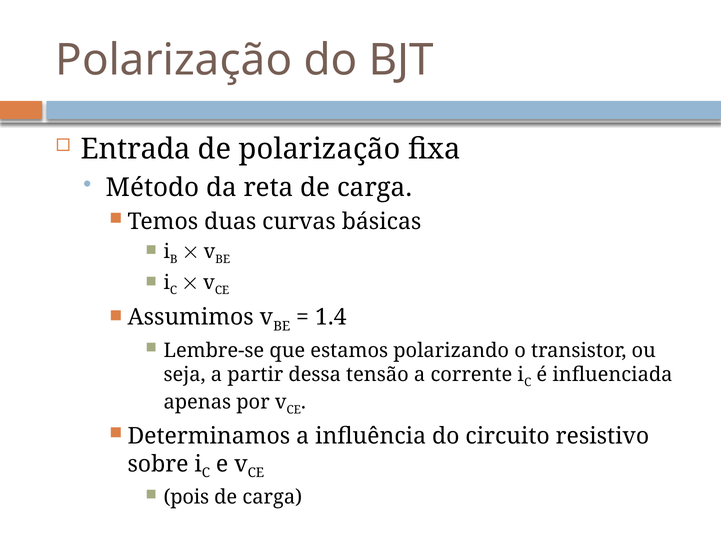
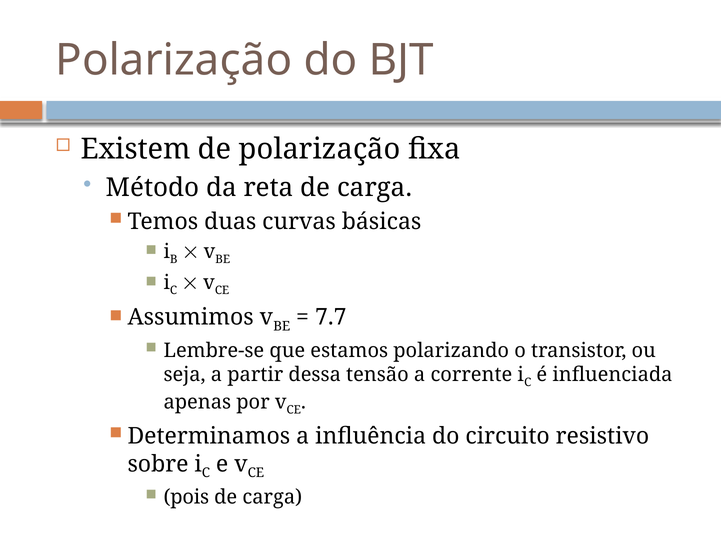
Entrada: Entrada -> Existem
1.4: 1.4 -> 7.7
